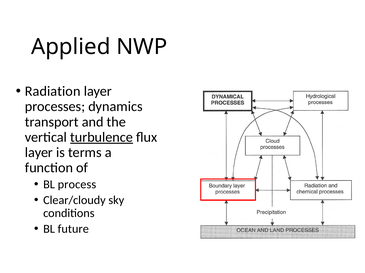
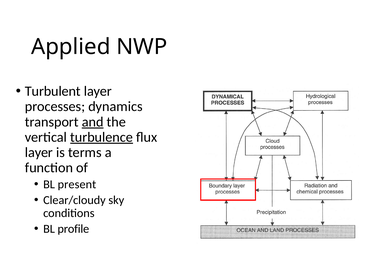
Radiation: Radiation -> Turbulent
and underline: none -> present
process: process -> present
future: future -> profile
